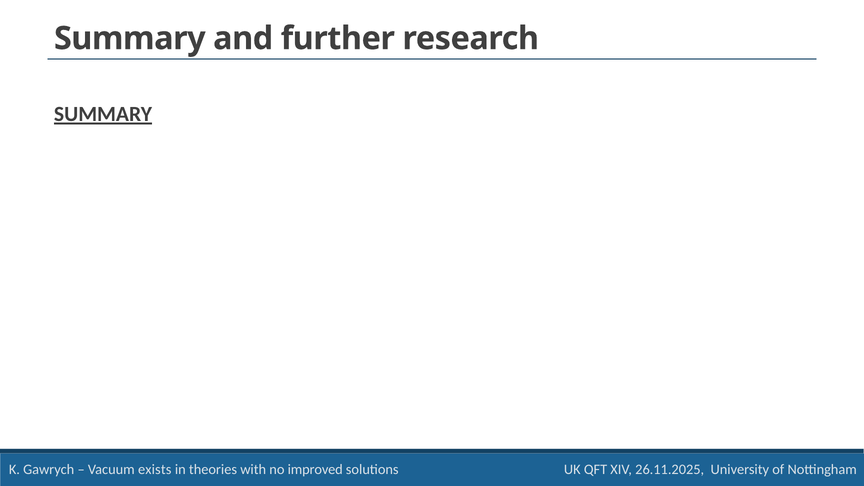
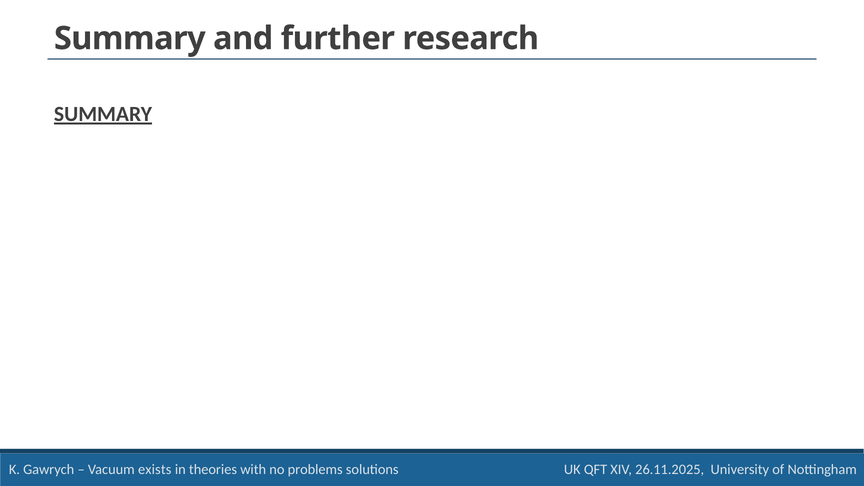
improved: improved -> problems
